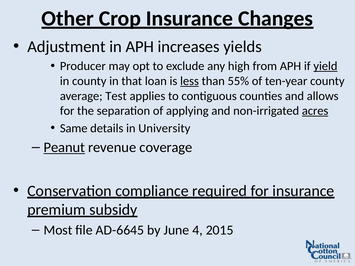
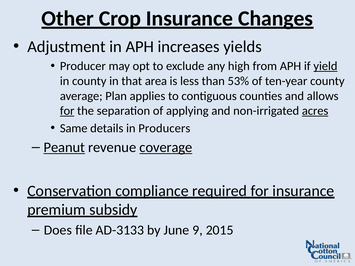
loan: loan -> area
less underline: present -> none
55%: 55% -> 53%
Test: Test -> Plan
for at (67, 111) underline: none -> present
University: University -> Producers
coverage underline: none -> present
Most: Most -> Does
AD-6645: AD-6645 -> AD-3133
4: 4 -> 9
